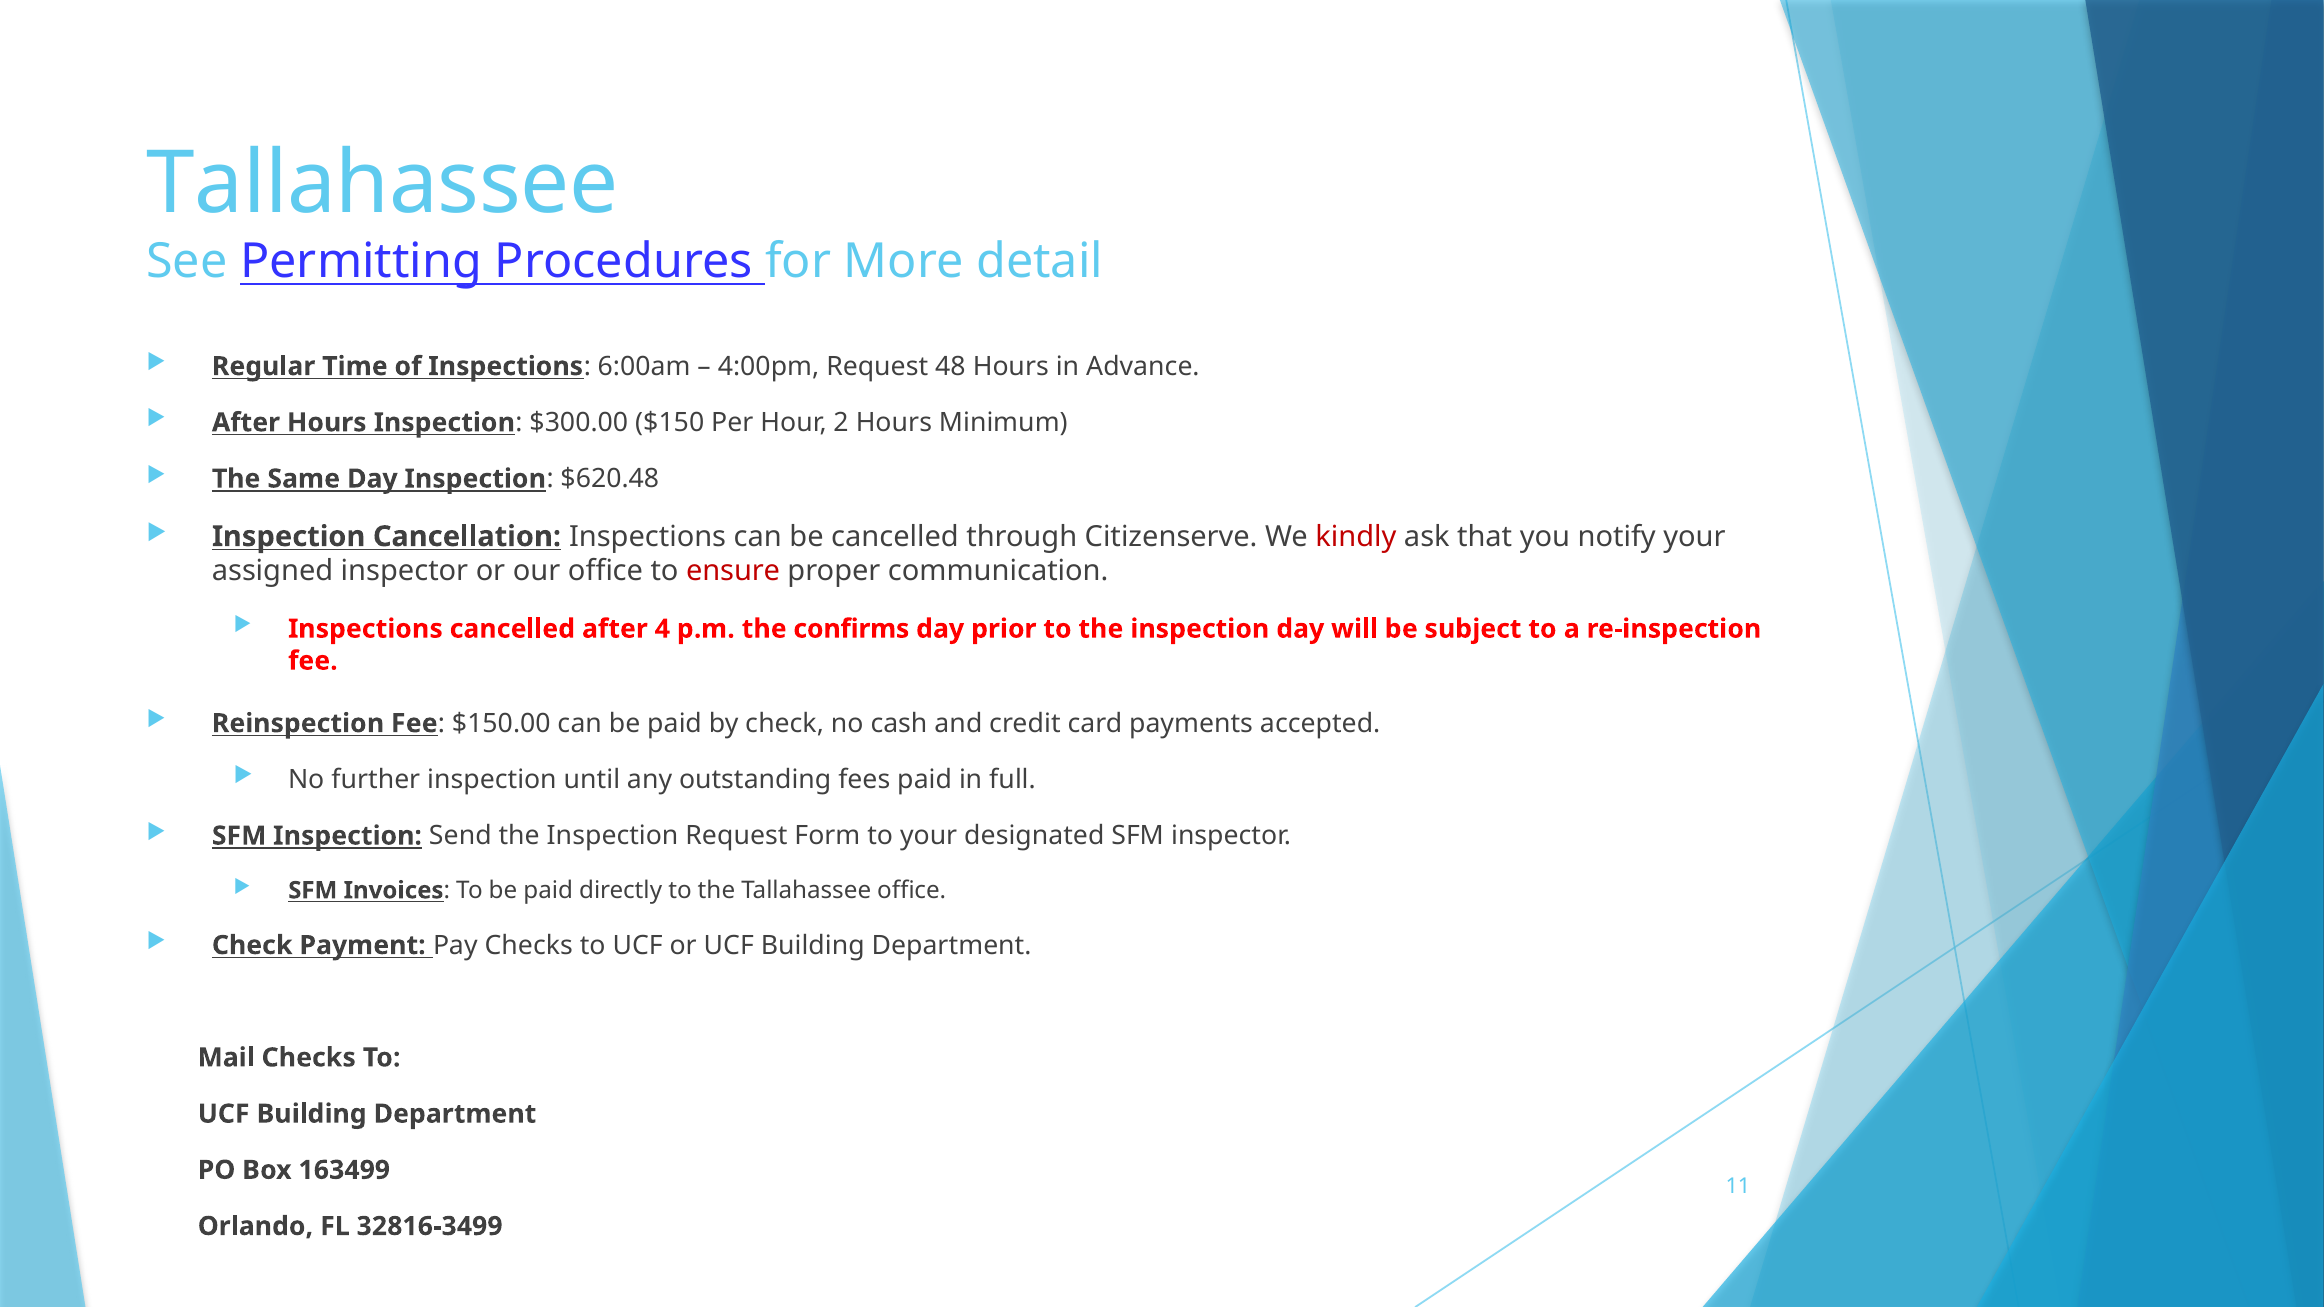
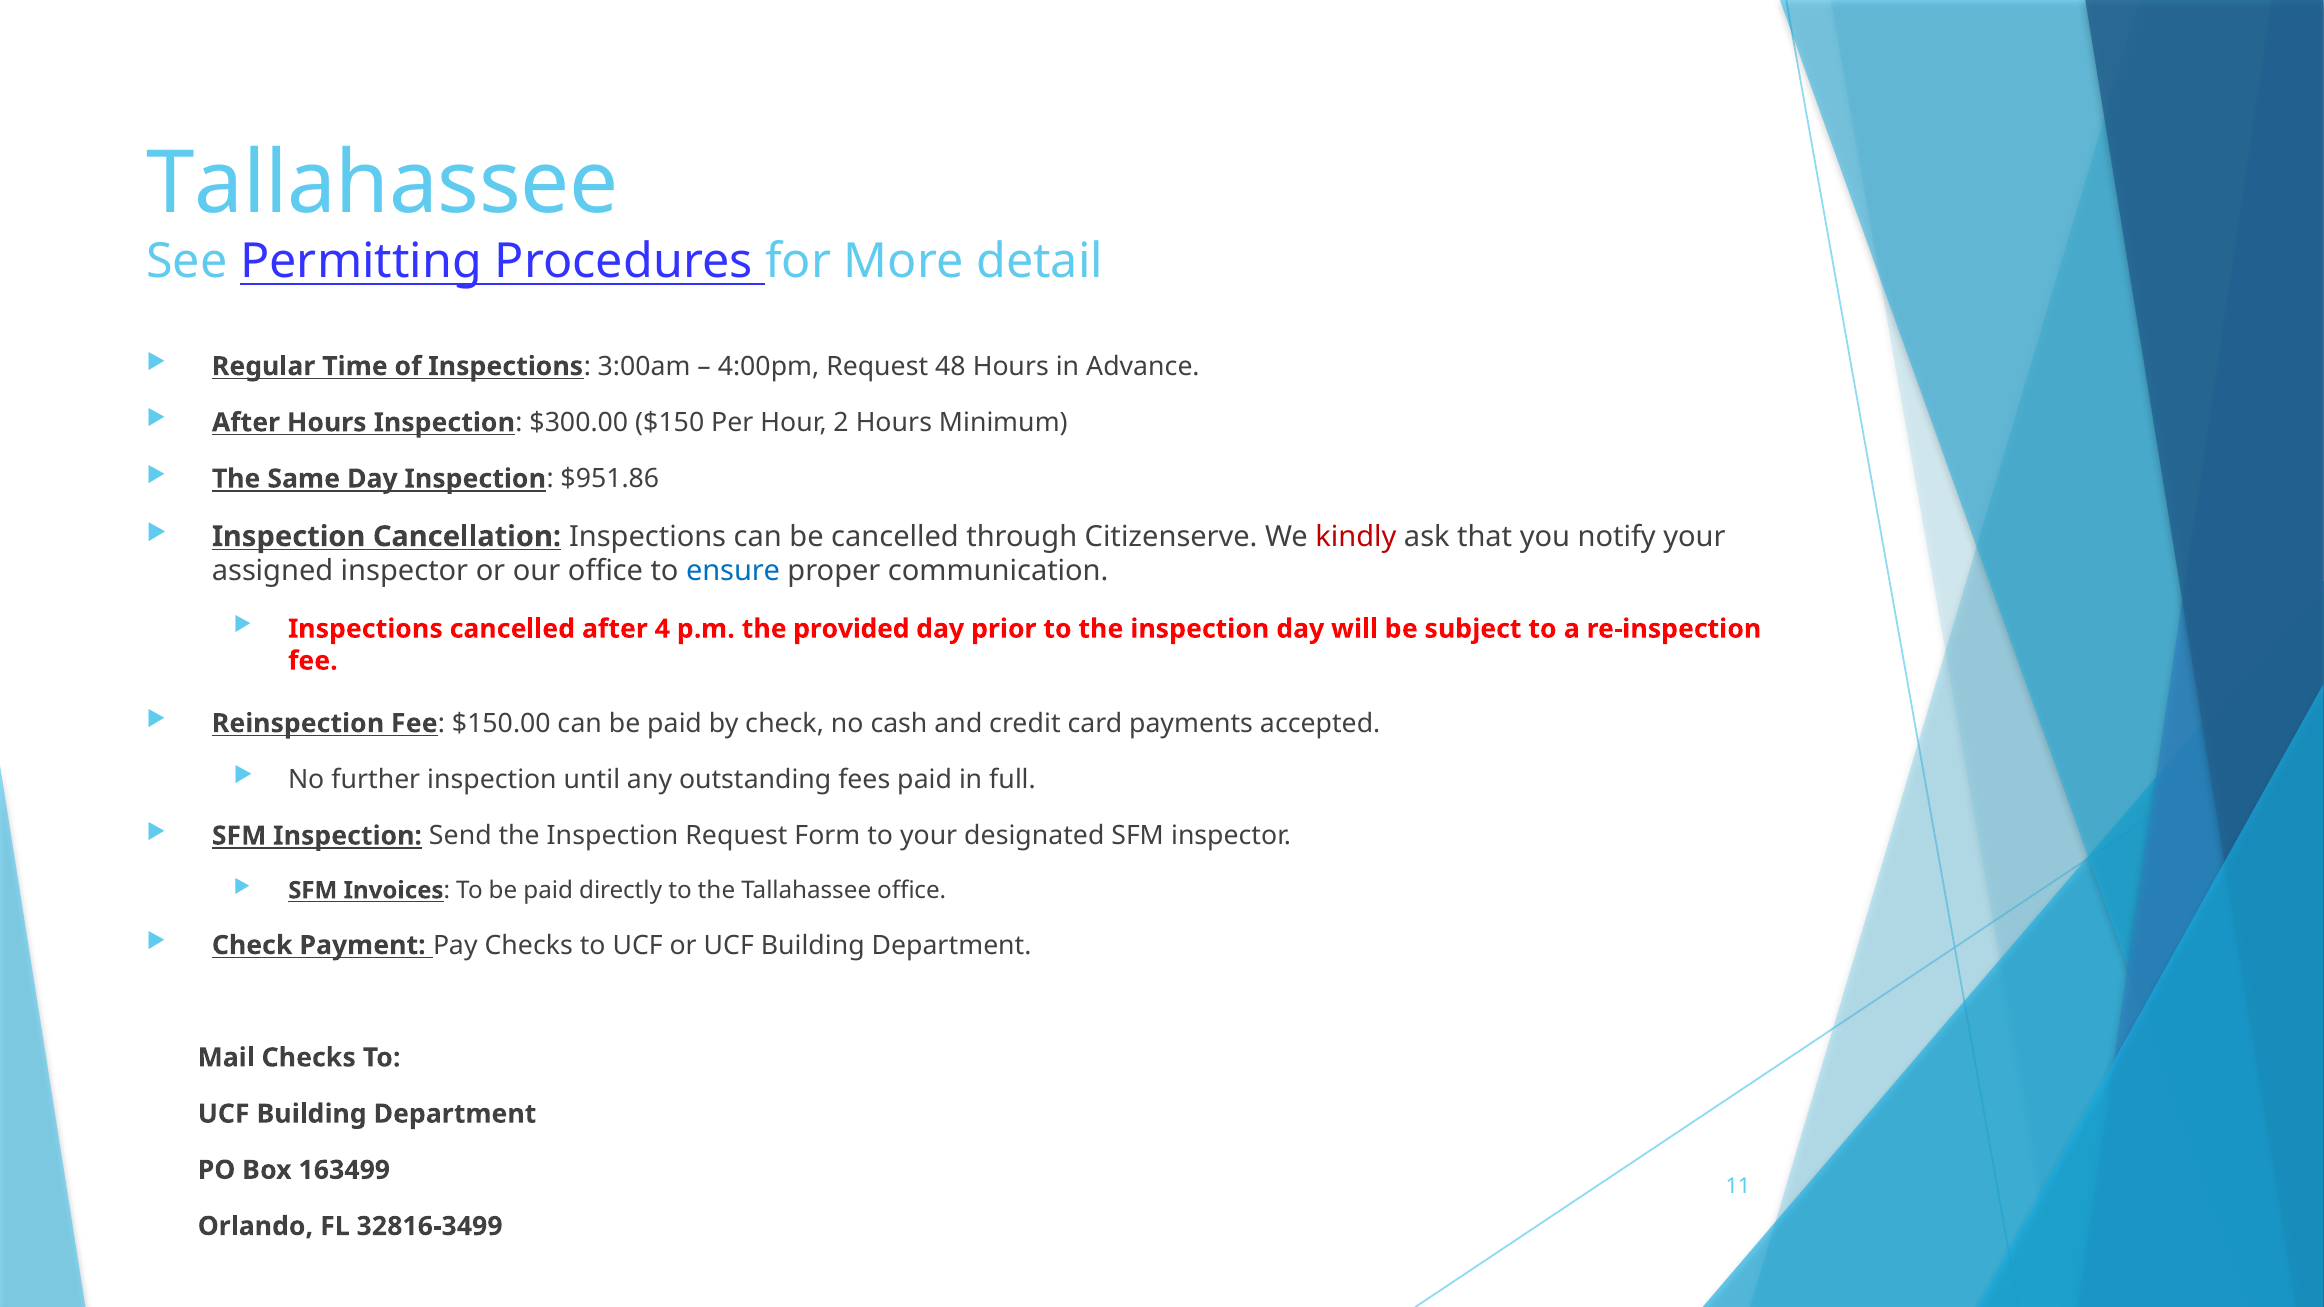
6:00am: 6:00am -> 3:00am
$620.48: $620.48 -> $951.86
ensure colour: red -> blue
confirms: confirms -> provided
